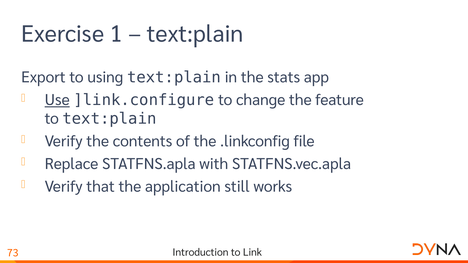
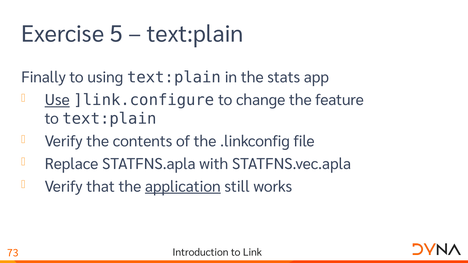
1: 1 -> 5
Export: Export -> Finally
application underline: none -> present
